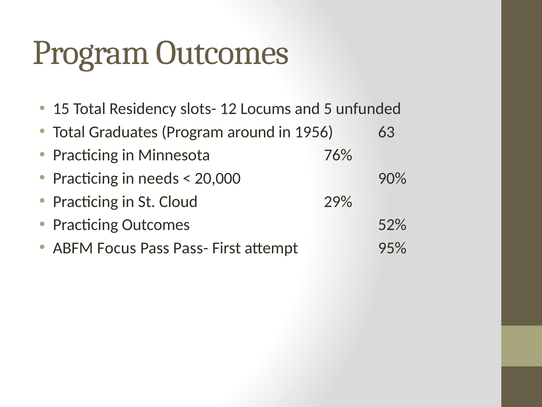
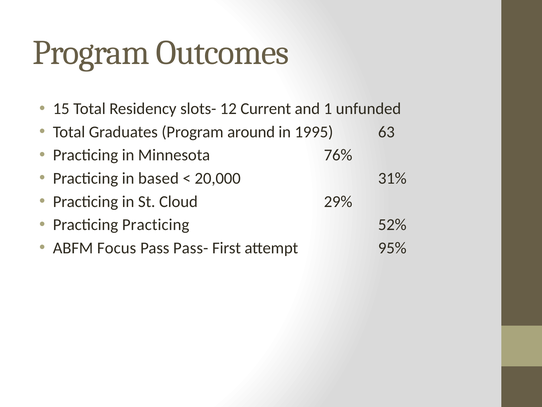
Locums: Locums -> Current
5: 5 -> 1
1956: 1956 -> 1995
needs: needs -> based
90%: 90% -> 31%
Practicing Outcomes: Outcomes -> Practicing
